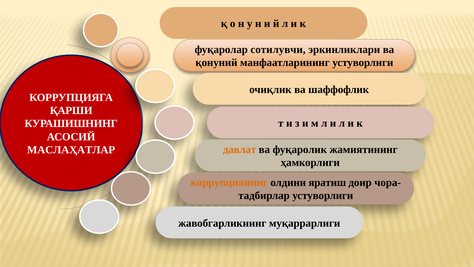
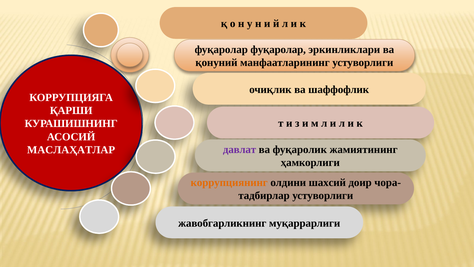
фуқаролар сотилувчи: сотилувчи -> фуқаролар
давлат colour: orange -> purple
яратиш: яратиш -> шахсий
